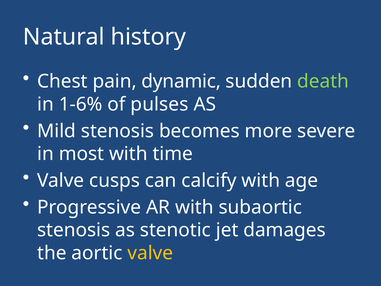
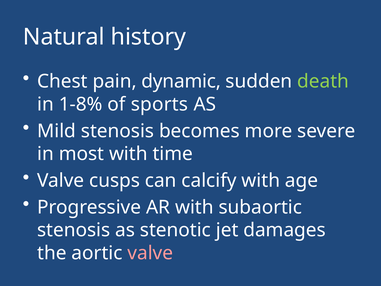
1-6%: 1-6% -> 1-8%
pulses: pulses -> sports
valve at (150, 253) colour: yellow -> pink
